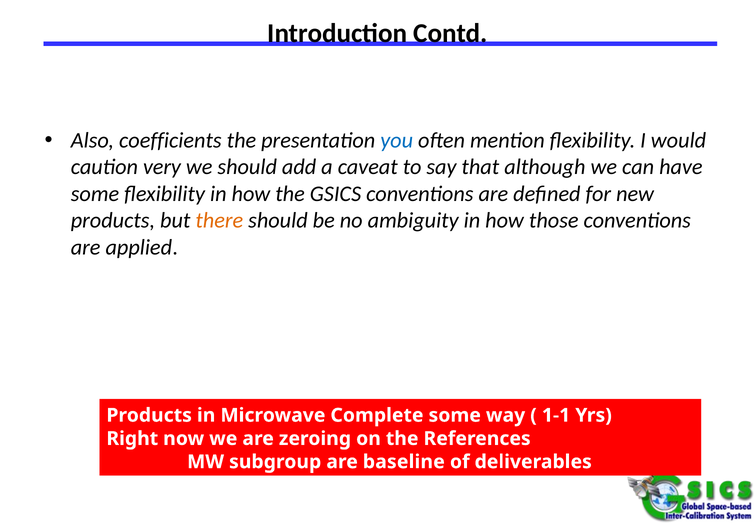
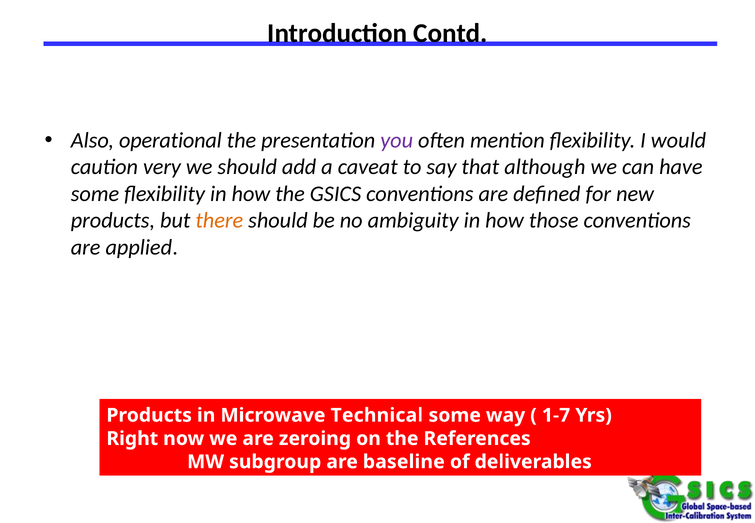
coefficients: coefficients -> operational
you colour: blue -> purple
Complete: Complete -> Technical
1-1: 1-1 -> 1-7
